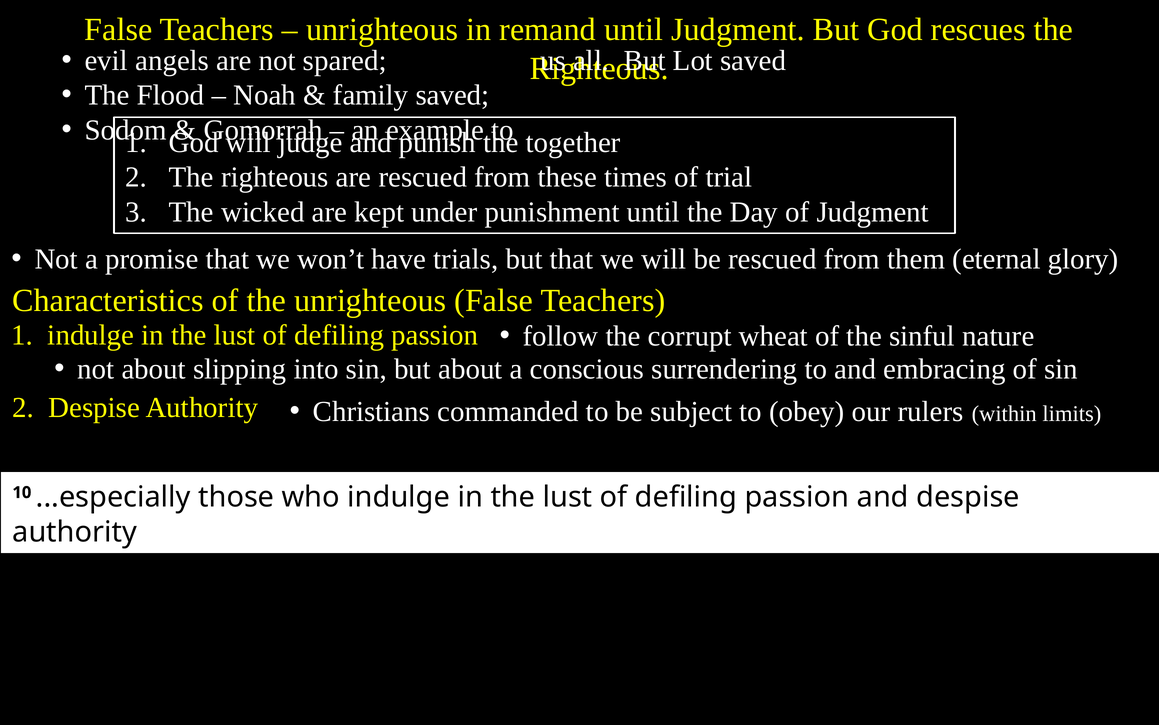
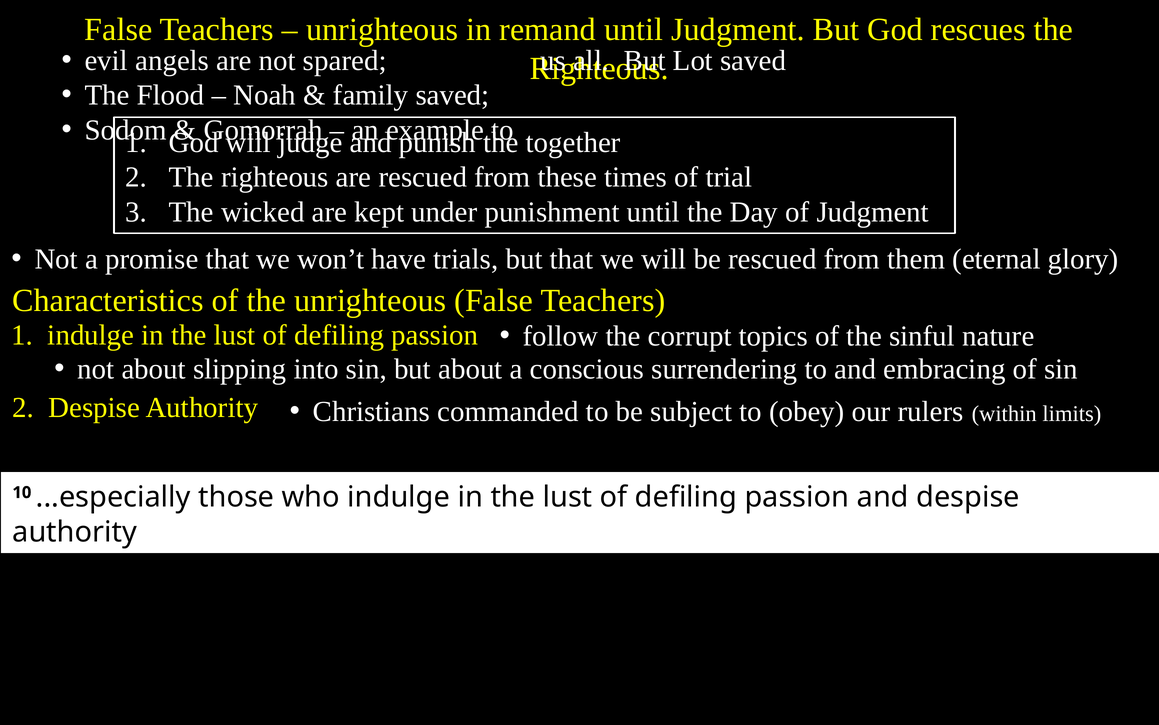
wheat: wheat -> topics
